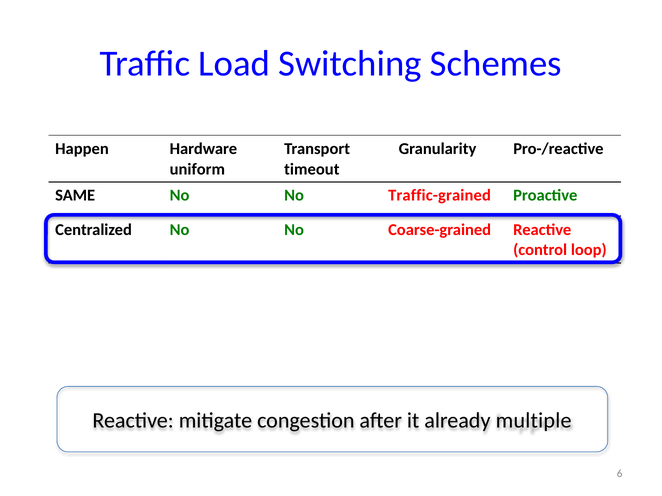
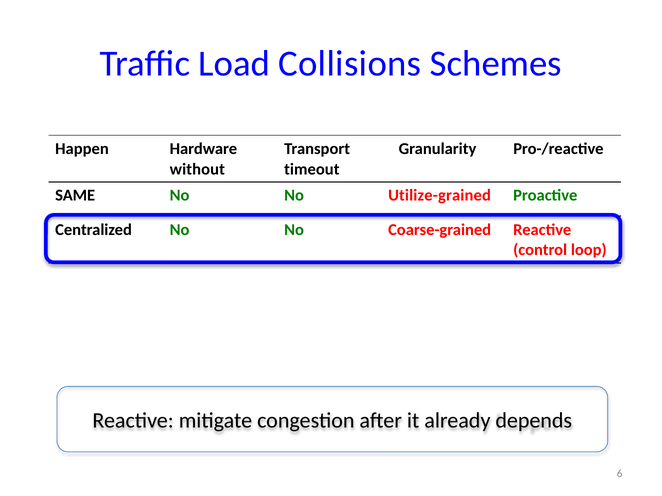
Switching: Switching -> Collisions
uniform: uniform -> without
Traffic-grained: Traffic-grained -> Utilize-grained
multiple: multiple -> depends
